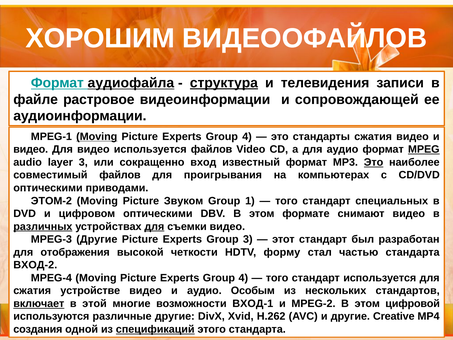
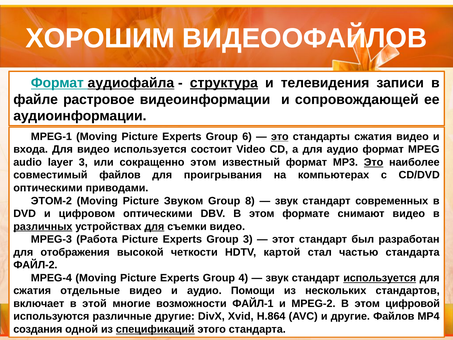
Moving at (97, 136) underline: present -> none
4 at (247, 136): 4 -> 6
это at (280, 136) underline: none -> present
видео at (31, 149): видео -> входа
используется файлов: файлов -> состоит
MPEG underline: present -> none
сокращенно вход: вход -> этом
1: 1 -> 8
того at (286, 201): того -> звук
специальных: специальных -> современных
MPEG-3 Другие: Другие -> Работа
форму: форму -> картой
ВХОД-2: ВХОД-2 -> ФАЙЛ-2
того at (277, 278): того -> звук
используется at (380, 278) underline: none -> present
устройстве: устройстве -> отдельные
Особым: Особым -> Помощи
включает underline: present -> none
ВХОД-1: ВХОД-1 -> ФАЙЛ-1
H.262: H.262 -> H.864
другие Creative: Creative -> Файлов
